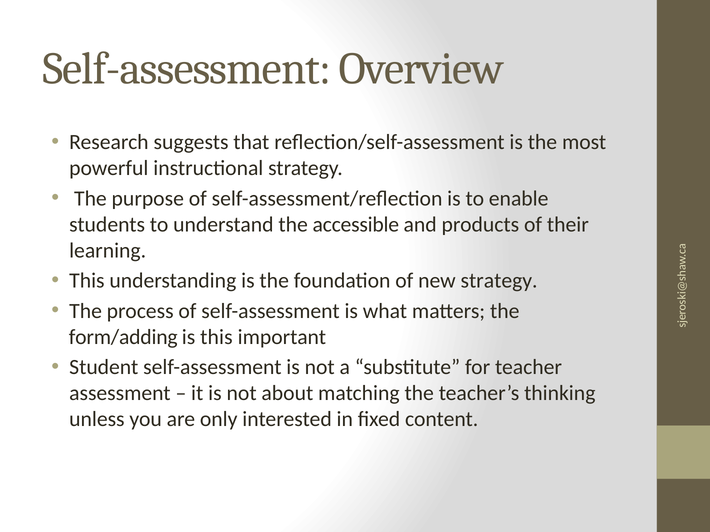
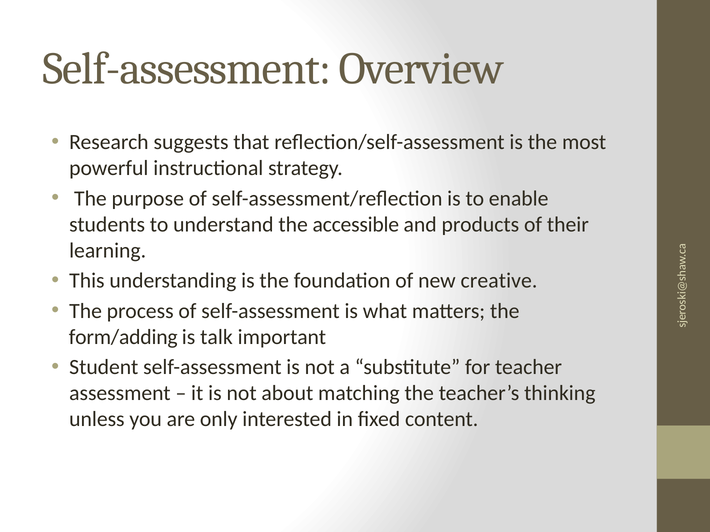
new strategy: strategy -> creative
is this: this -> talk
